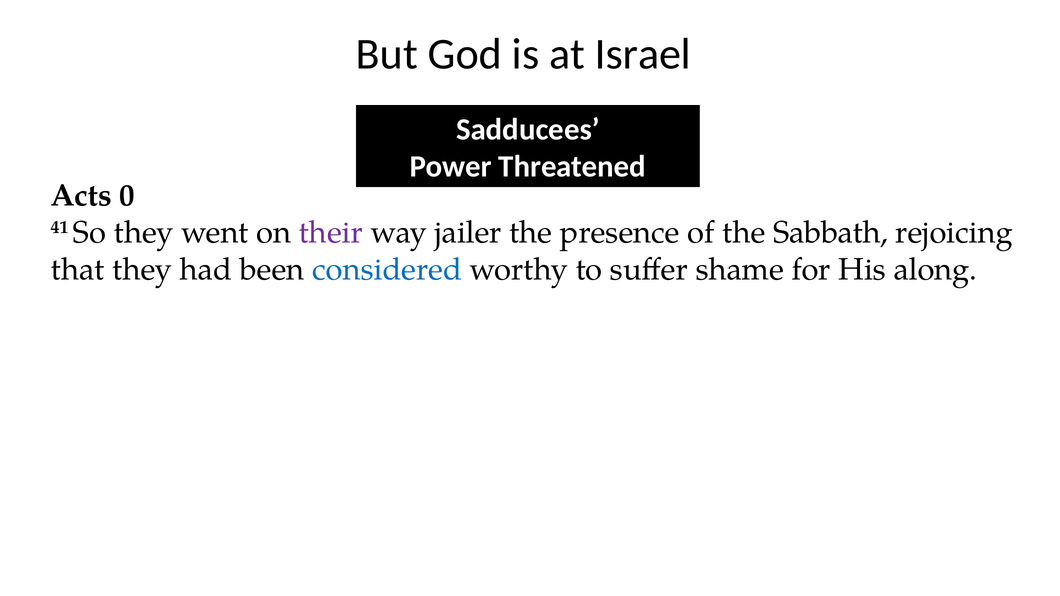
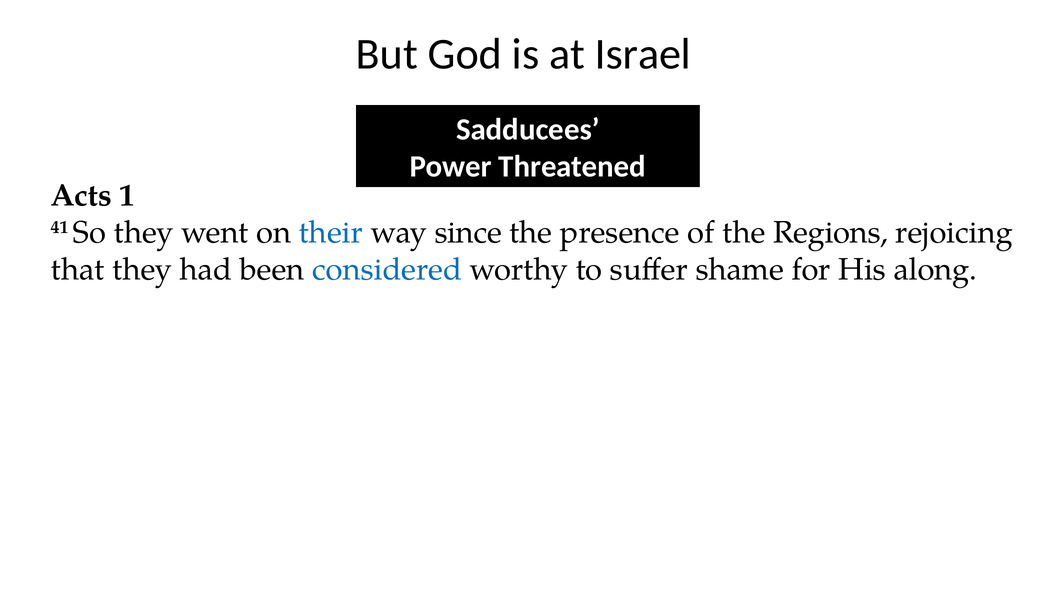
0: 0 -> 1
their colour: purple -> blue
jailer: jailer -> since
Sabbath: Sabbath -> Regions
